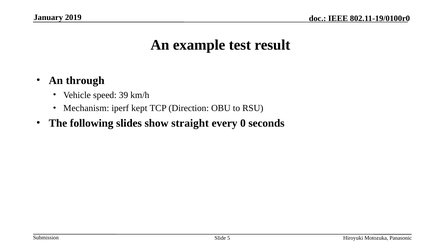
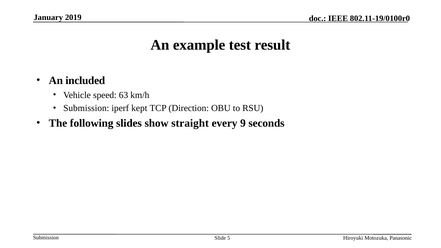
through: through -> included
39: 39 -> 63
Mechanism at (86, 108): Mechanism -> Submission
0: 0 -> 9
